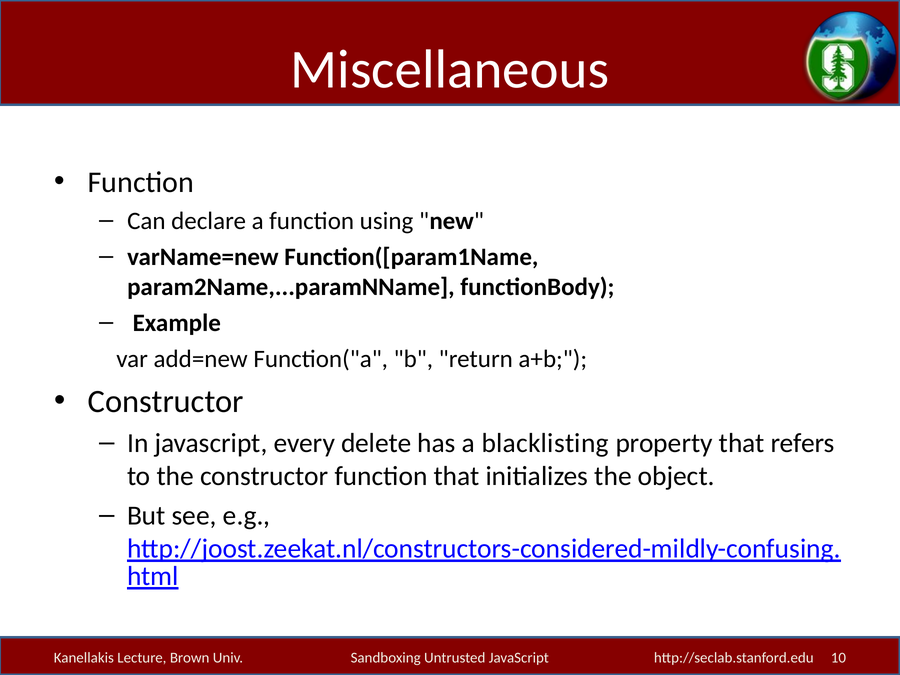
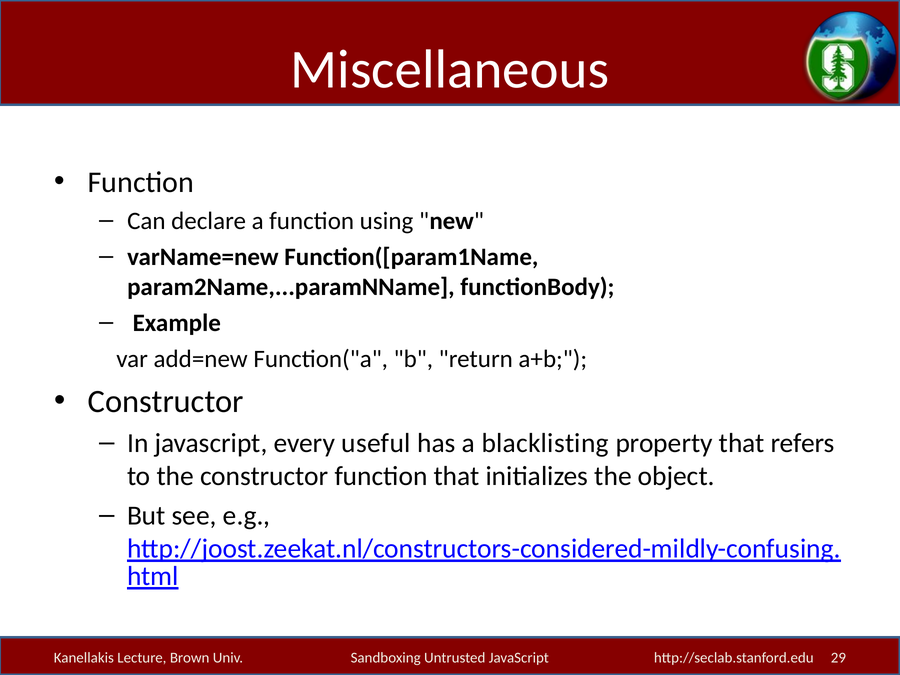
delete: delete -> useful
10: 10 -> 29
